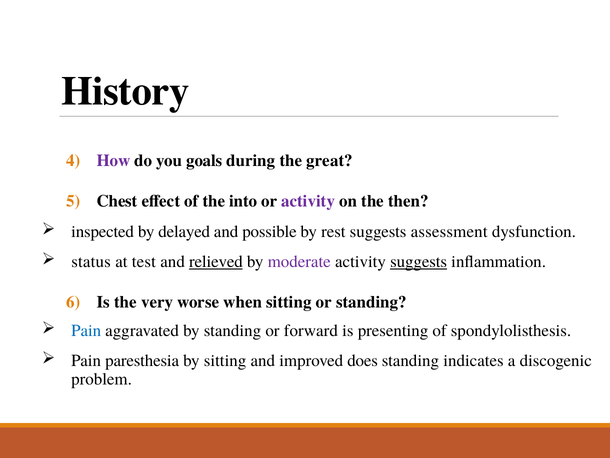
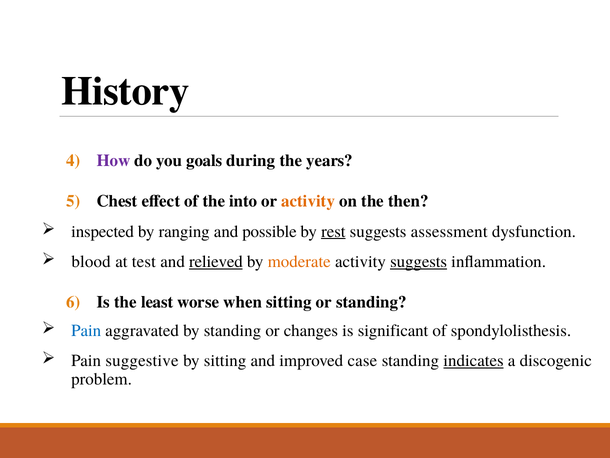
great: great -> years
activity at (308, 201) colour: purple -> orange
delayed: delayed -> ranging
rest underline: none -> present
status: status -> blood
moderate colour: purple -> orange
very: very -> least
forward: forward -> changes
presenting: presenting -> significant
paresthesia: paresthesia -> suggestive
does: does -> case
indicates underline: none -> present
